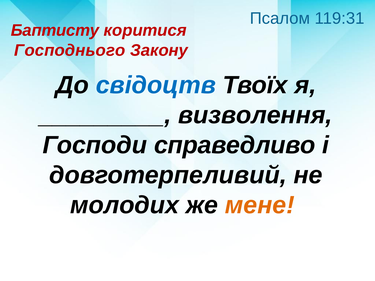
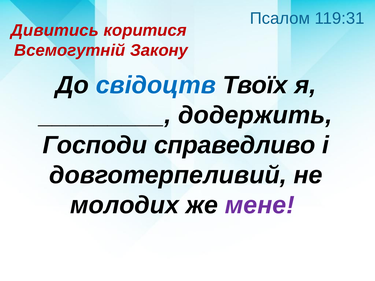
Баптисту: Баптисту -> Дивитись
Господнього: Господнього -> Всемогутній
визволення: визволення -> додержить
мене colour: orange -> purple
